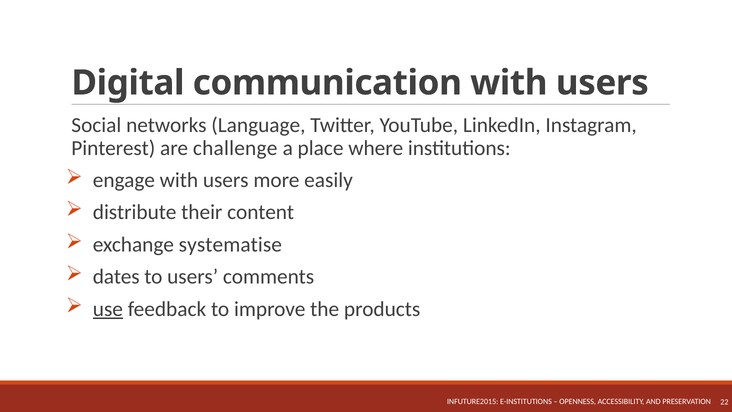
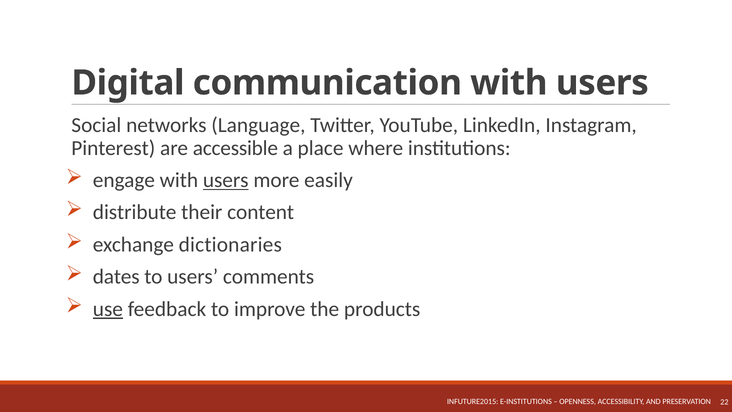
challenge: challenge -> accessible
users at (226, 180) underline: none -> present
systematise: systematise -> dictionaries
